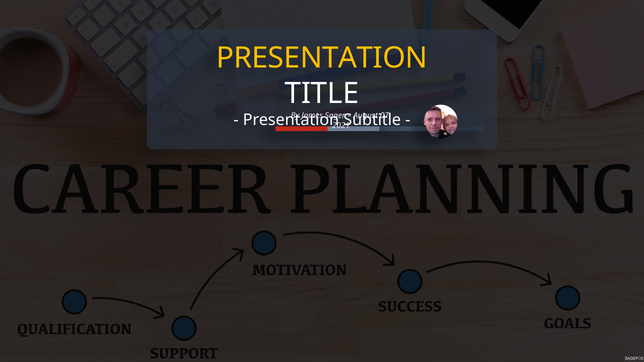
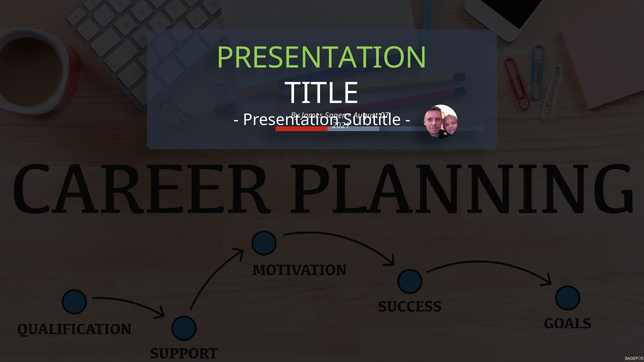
PRESENTATION at (322, 58) colour: yellow -> light green
